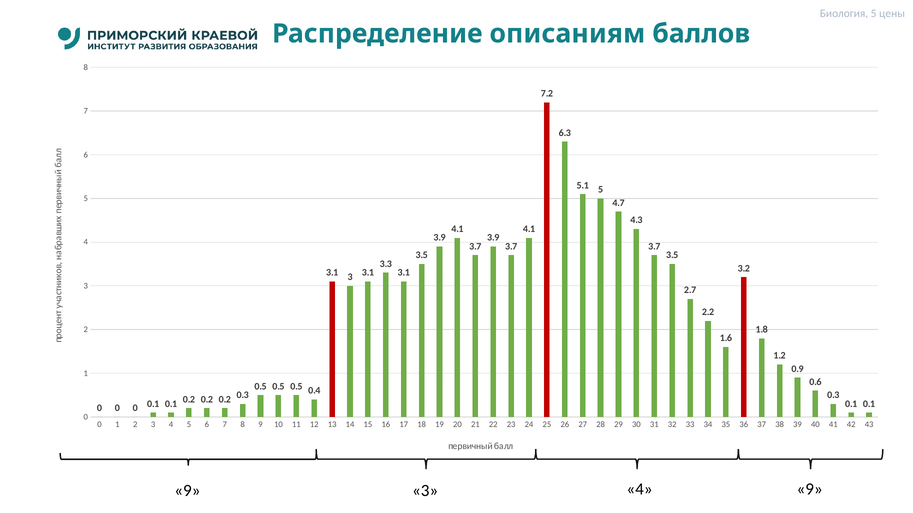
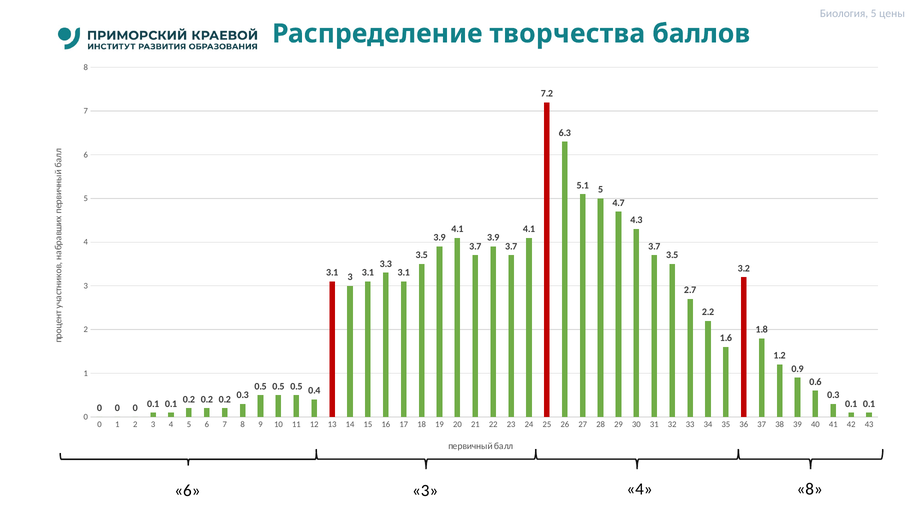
описаниям: описаниям -> творчества
9 at (187, 491): 9 -> 6
4 9: 9 -> 8
